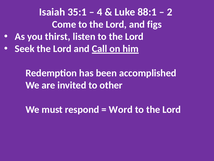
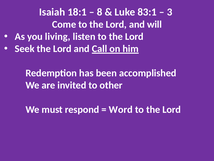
35:1: 35:1 -> 18:1
4: 4 -> 8
88:1: 88:1 -> 83:1
2: 2 -> 3
figs: figs -> will
thirst: thirst -> living
